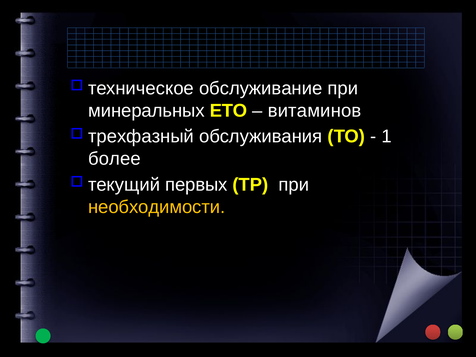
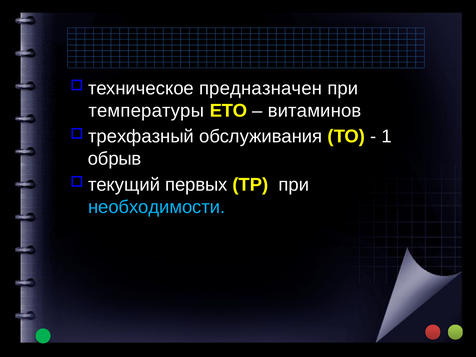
обслуживание: обслуживание -> предназначен
минеральных: минеральных -> температуры
более: более -> обрыв
необходимости colour: yellow -> light blue
